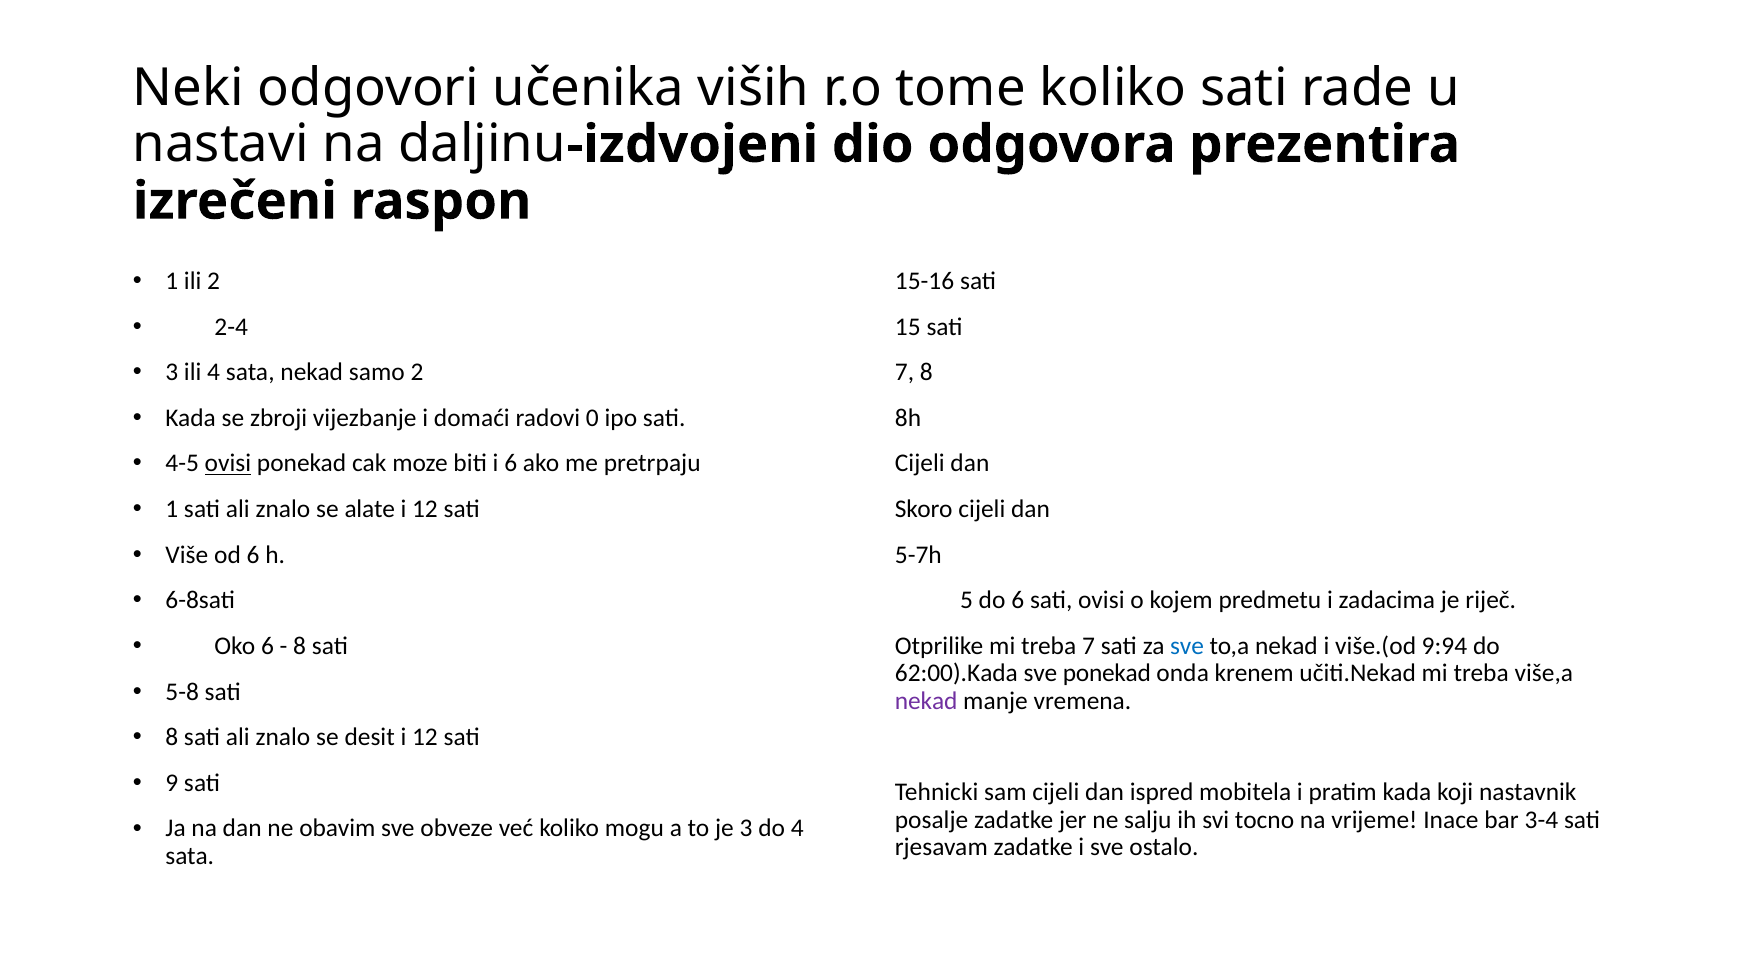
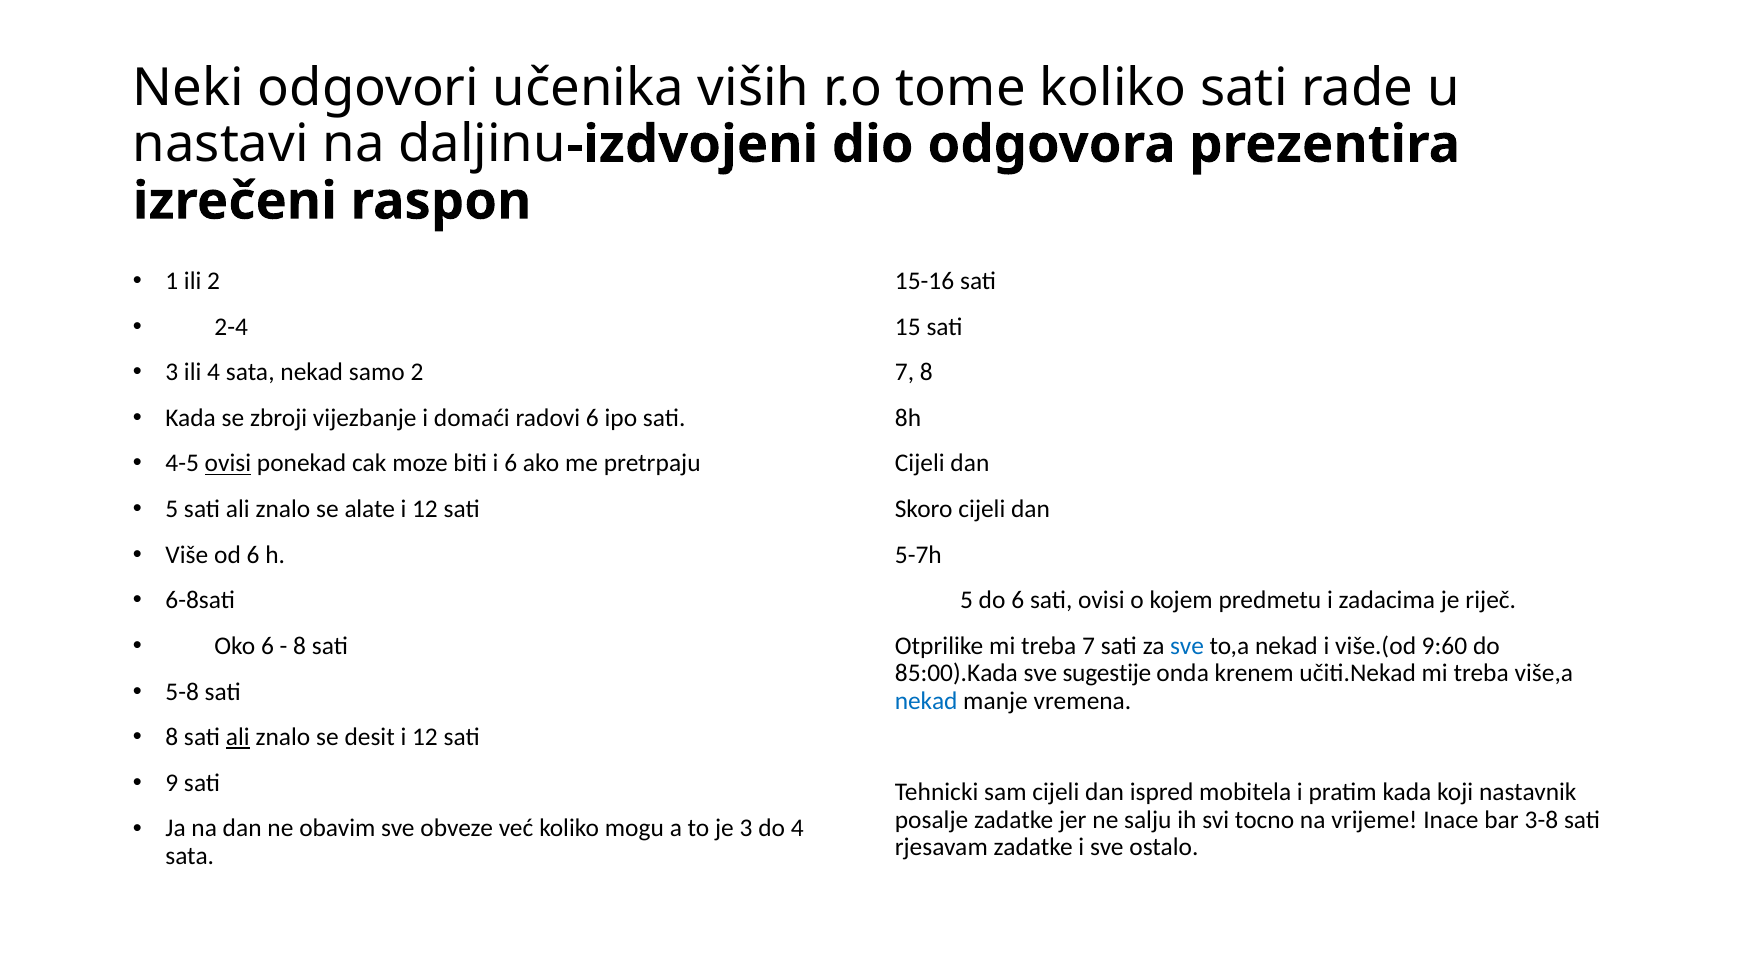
radovi 0: 0 -> 6
1 at (172, 509): 1 -> 5
9:94: 9:94 -> 9:60
62:00).Kada: 62:00).Kada -> 85:00).Kada
sve ponekad: ponekad -> sugestije
nekad at (926, 701) colour: purple -> blue
ali at (238, 737) underline: none -> present
3-4: 3-4 -> 3-8
